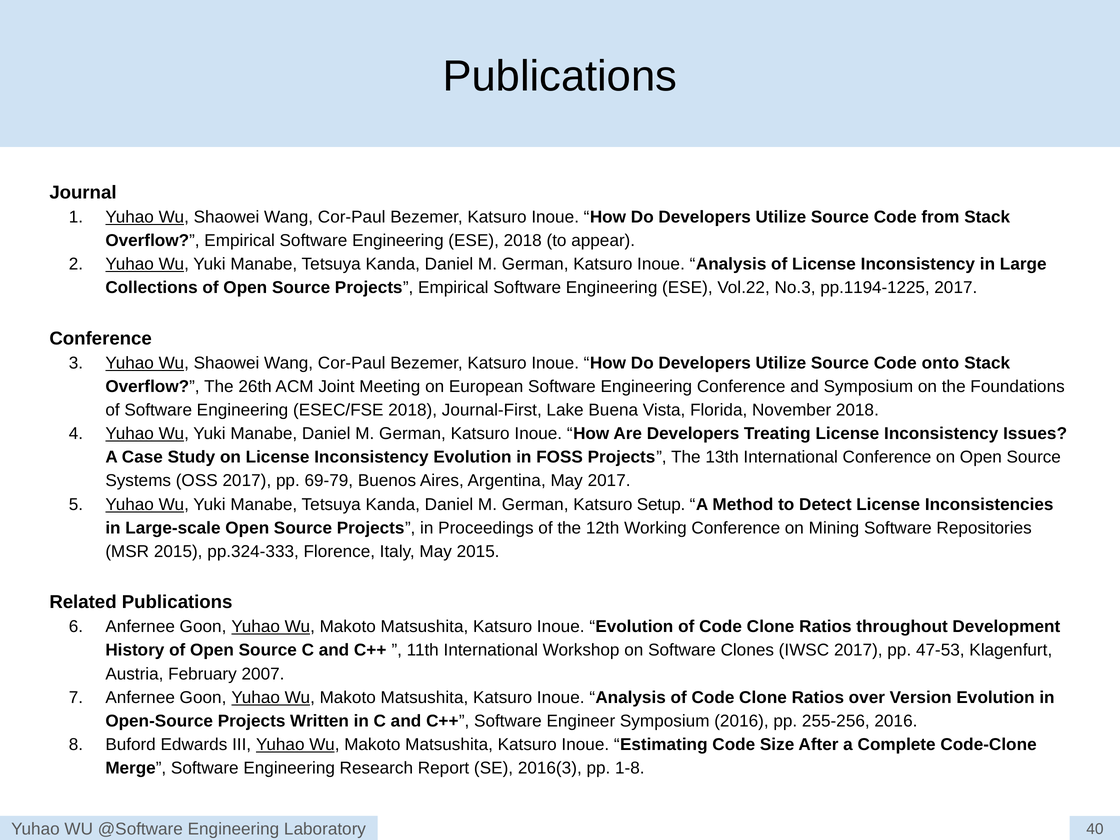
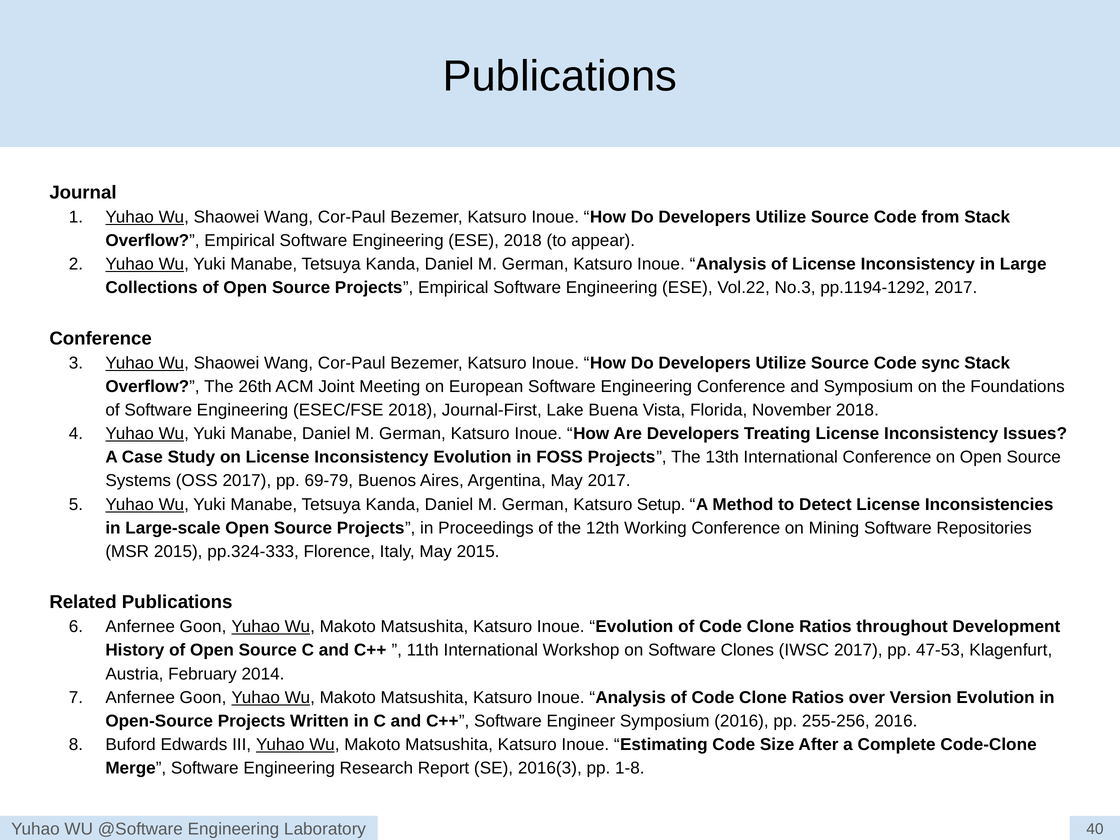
pp.1194-1225: pp.1194-1225 -> pp.1194-1292
onto: onto -> sync
2007: 2007 -> 2014
